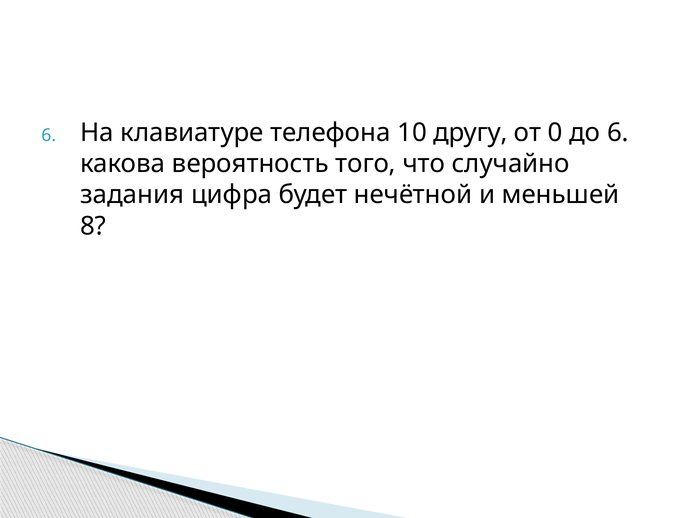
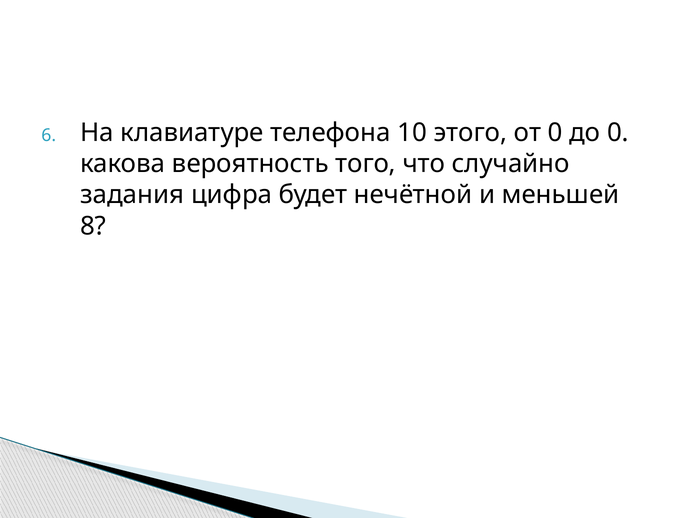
другу: другу -> этого
до 6: 6 -> 0
